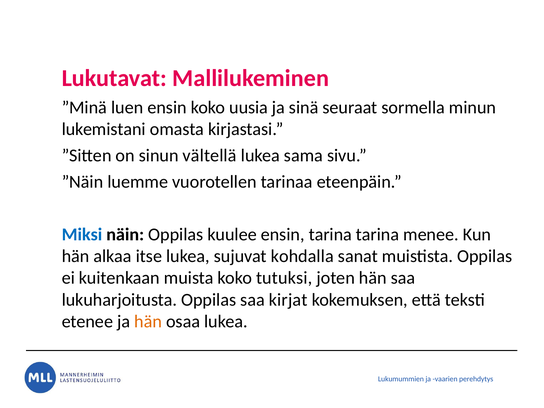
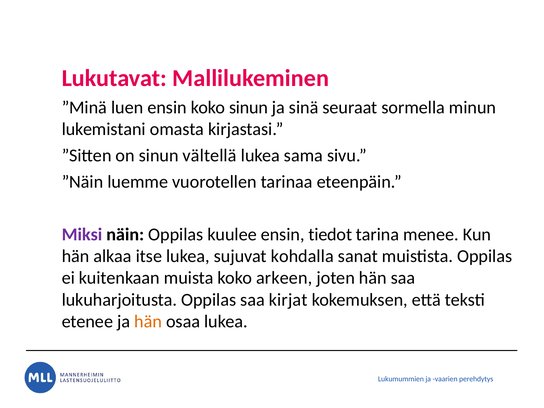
koko uusia: uusia -> sinun
Miksi colour: blue -> purple
ensin tarina: tarina -> tiedot
tutuksi: tutuksi -> arkeen
